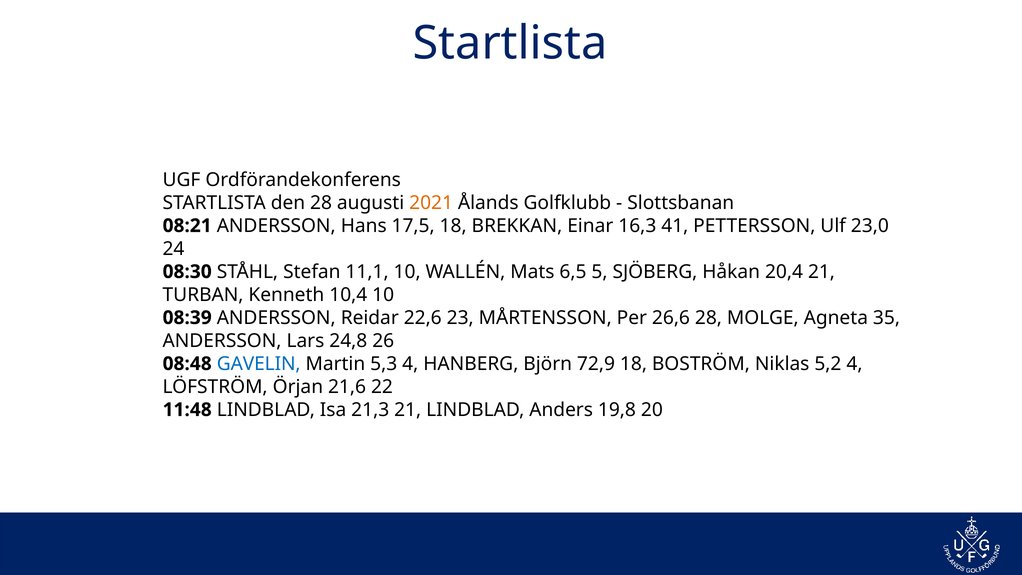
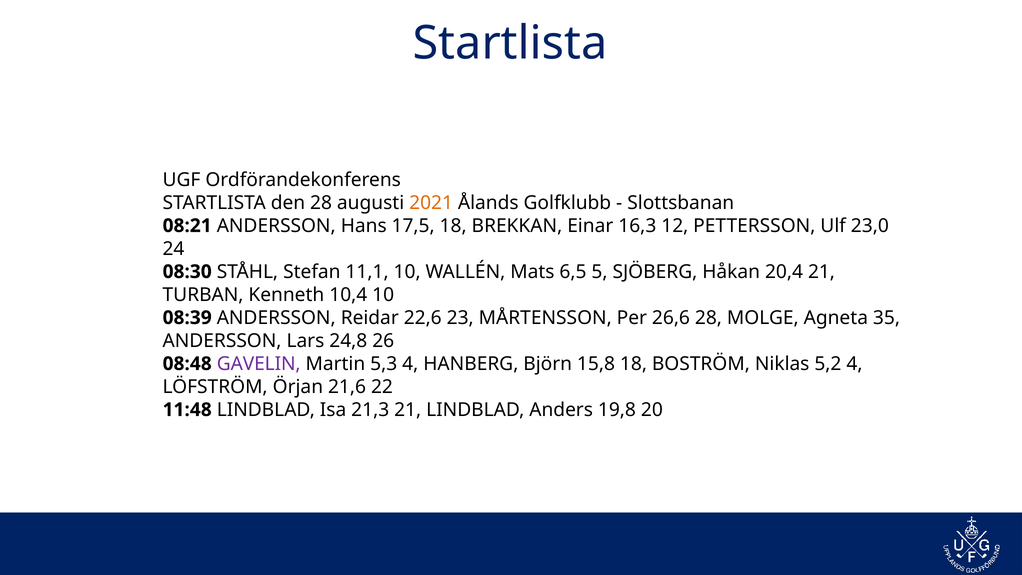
41: 41 -> 12
GAVELIN colour: blue -> purple
72,9: 72,9 -> 15,8
